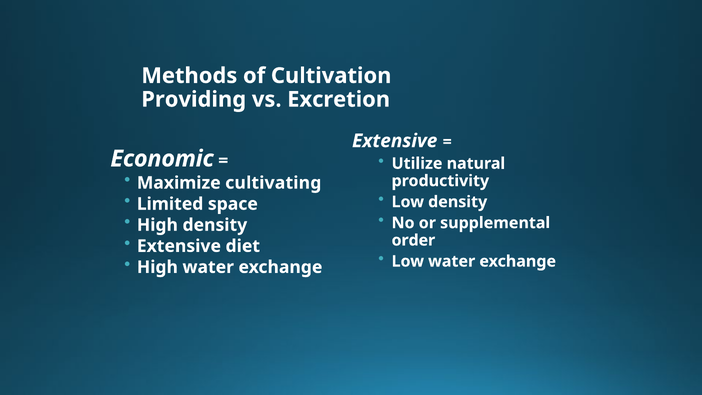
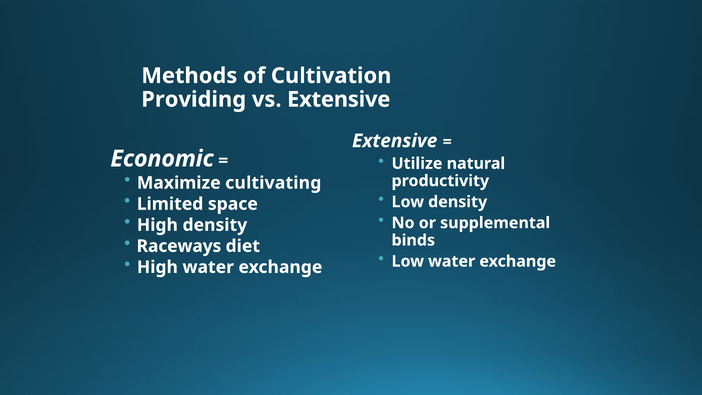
vs Excretion: Excretion -> Extensive
Extensive at (179, 246): Extensive -> Raceways
order: order -> binds
